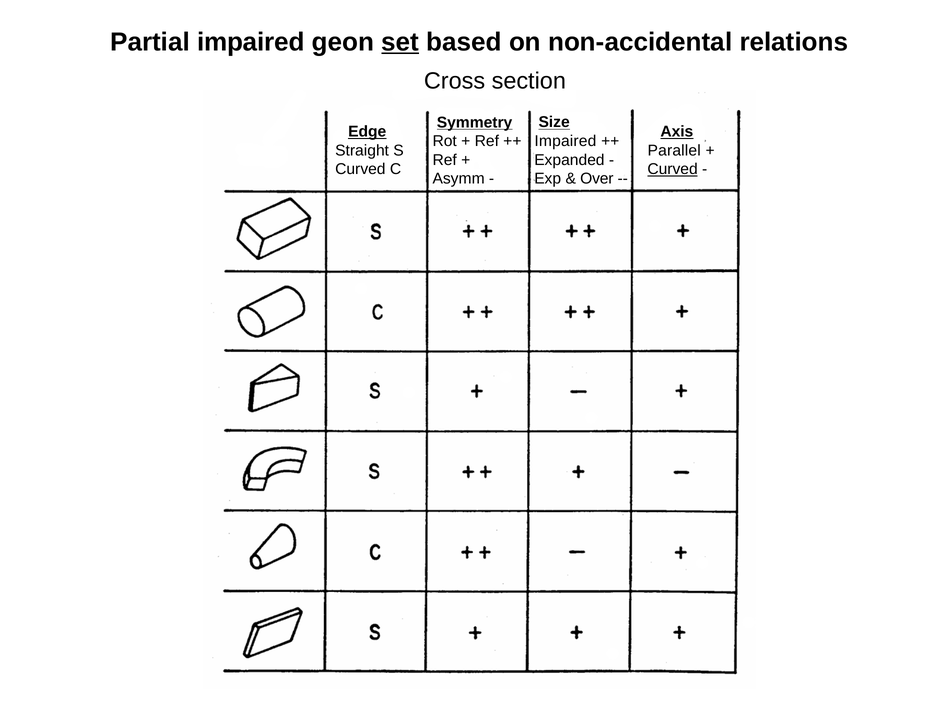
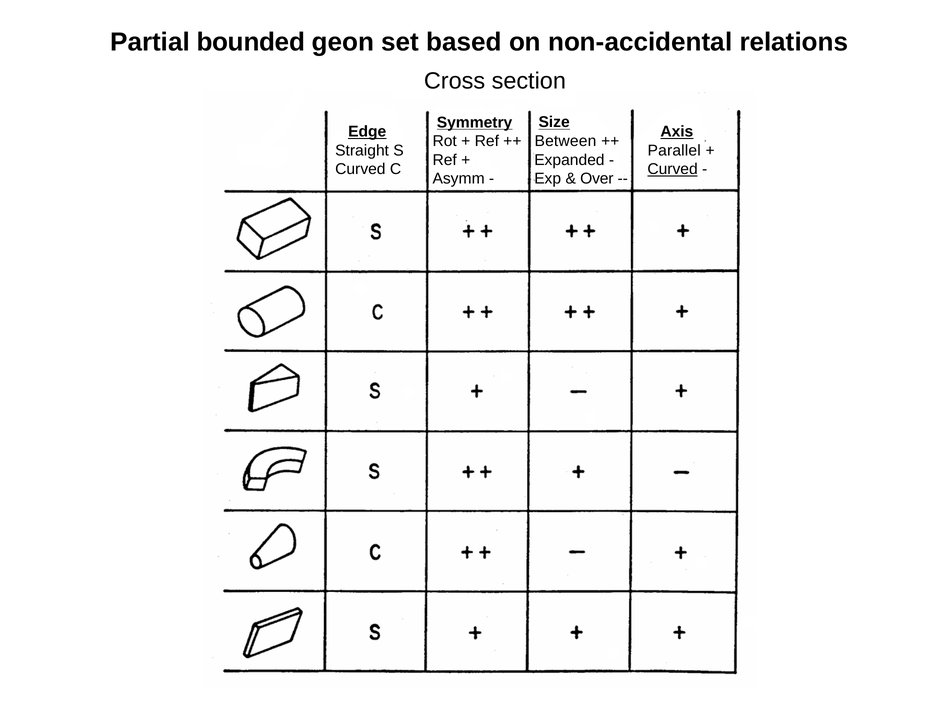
Partial impaired: impaired -> bounded
set underline: present -> none
Impaired at (565, 141): Impaired -> Between
